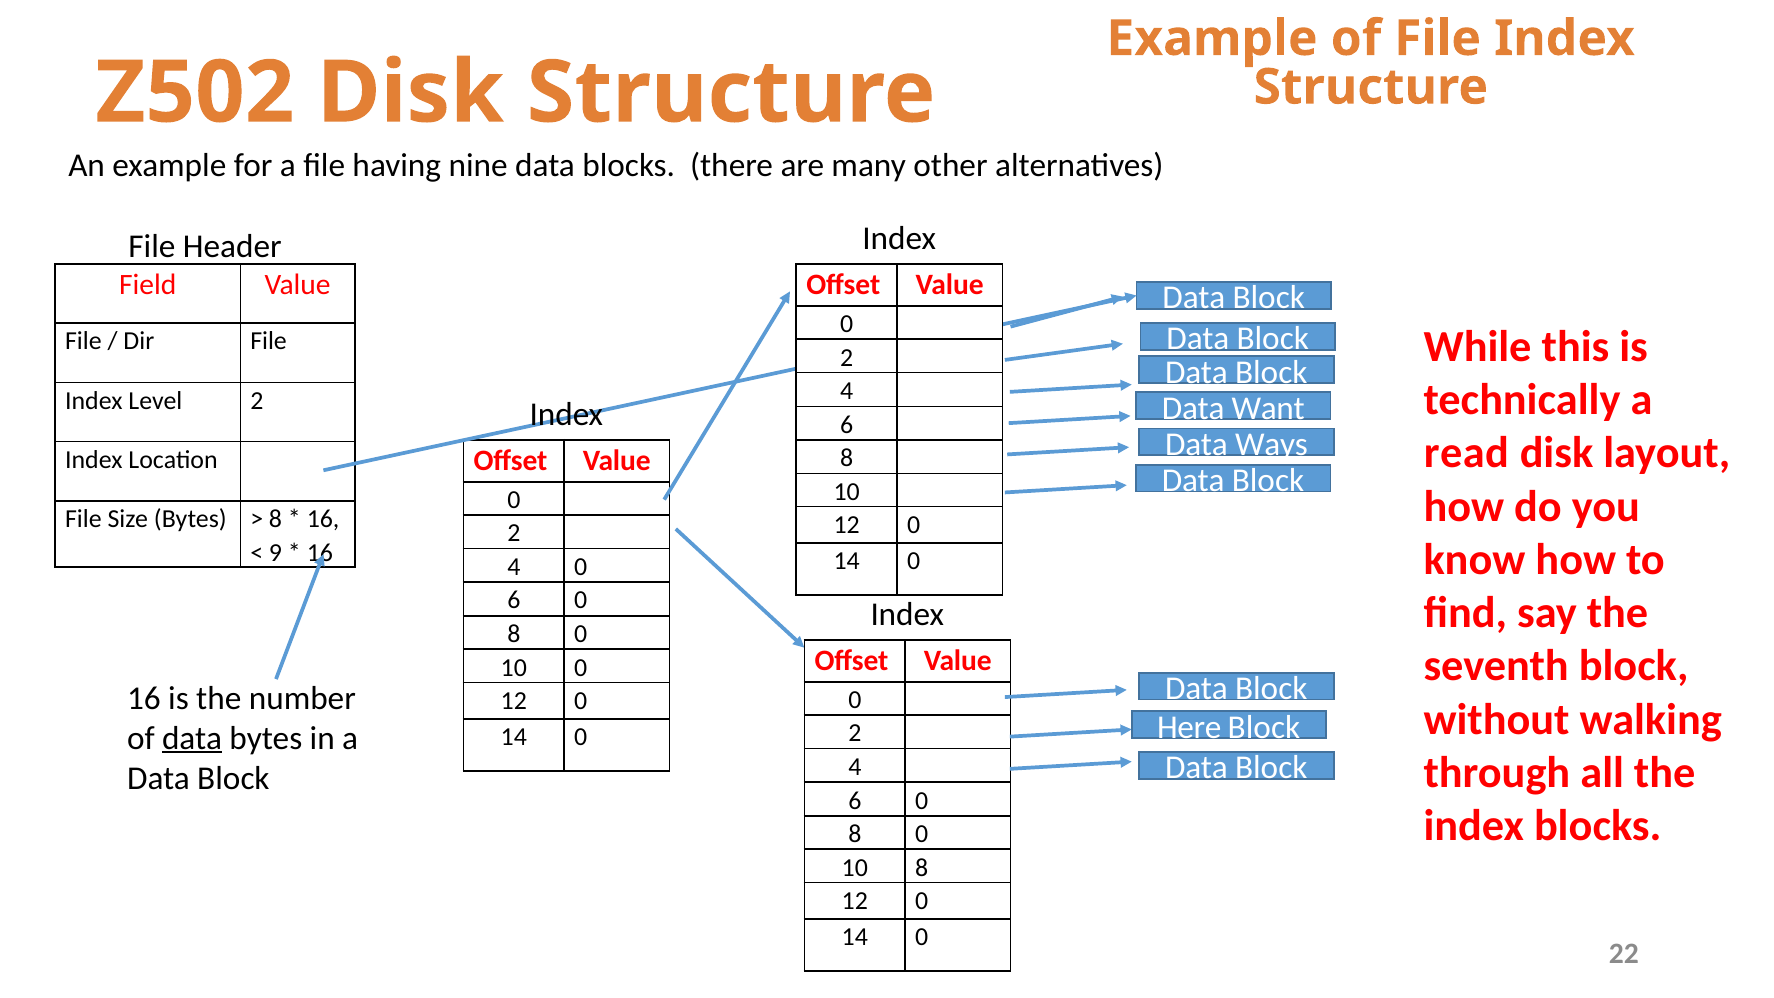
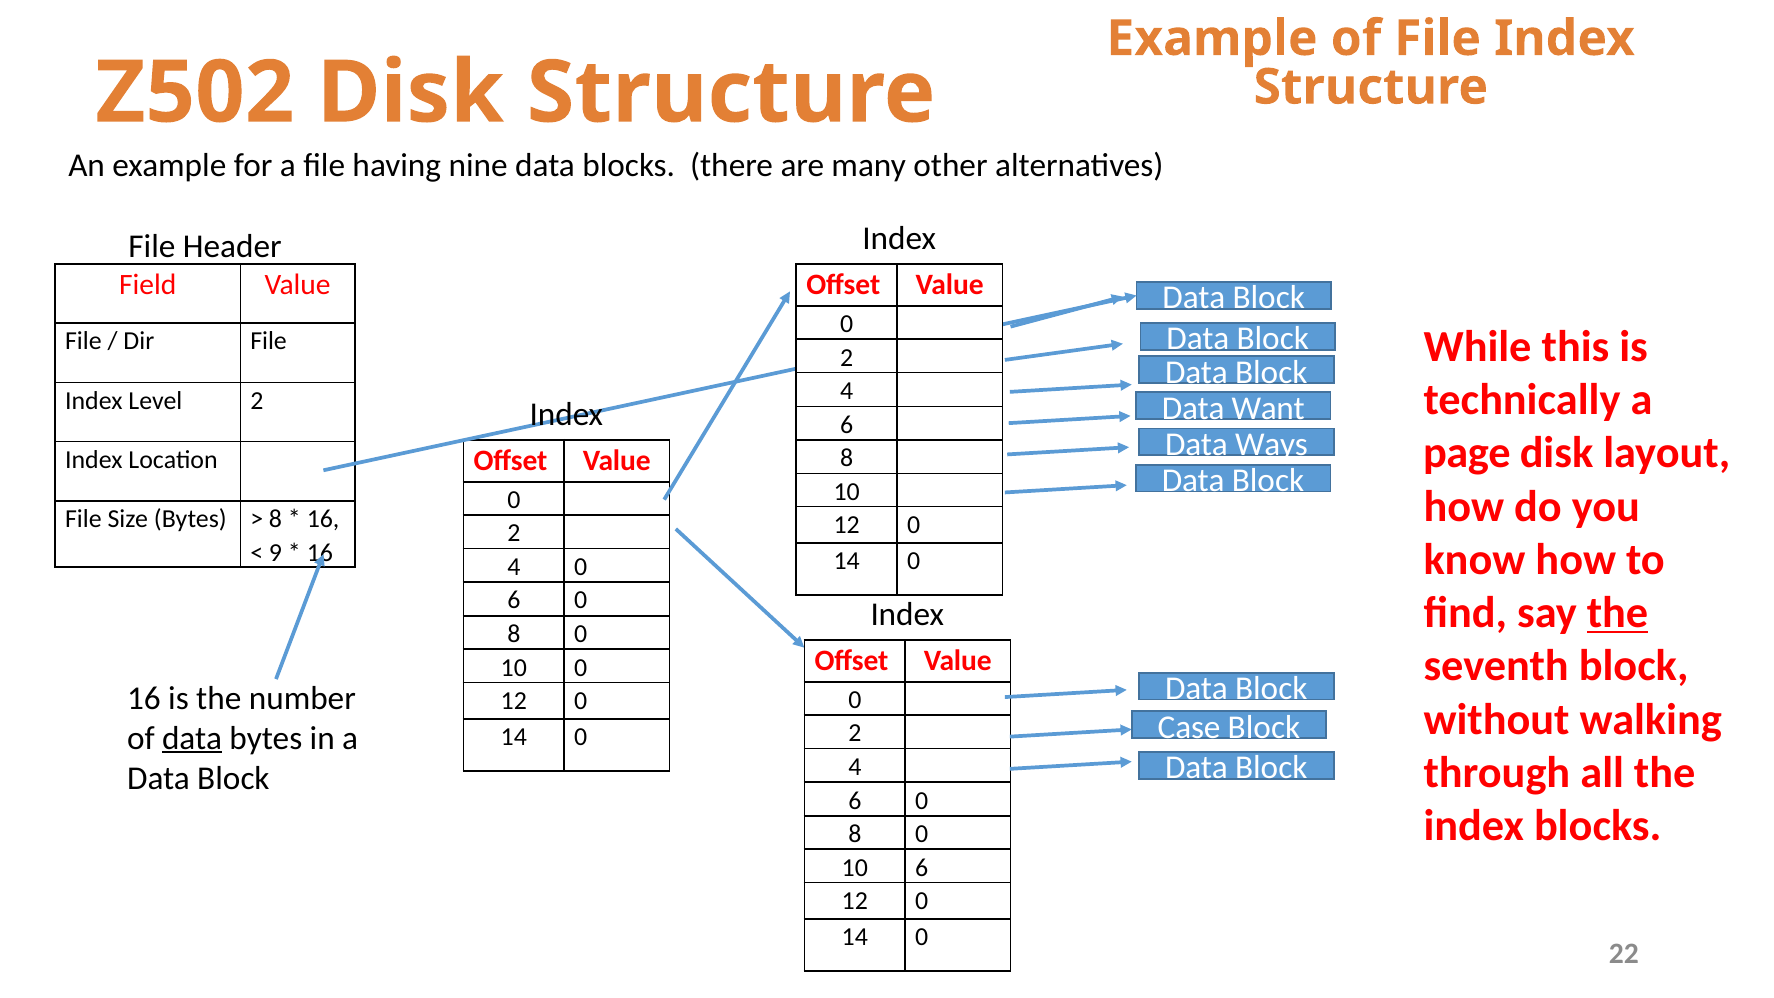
read: read -> page
the at (1618, 613) underline: none -> present
Here: Here -> Case
10 8: 8 -> 6
